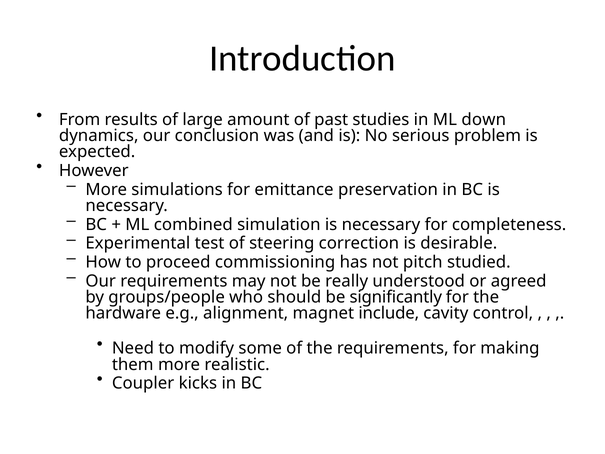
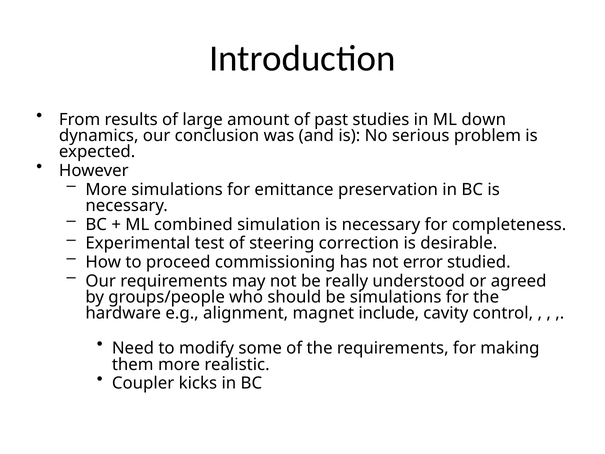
pitch: pitch -> error
be significantly: significantly -> simulations
